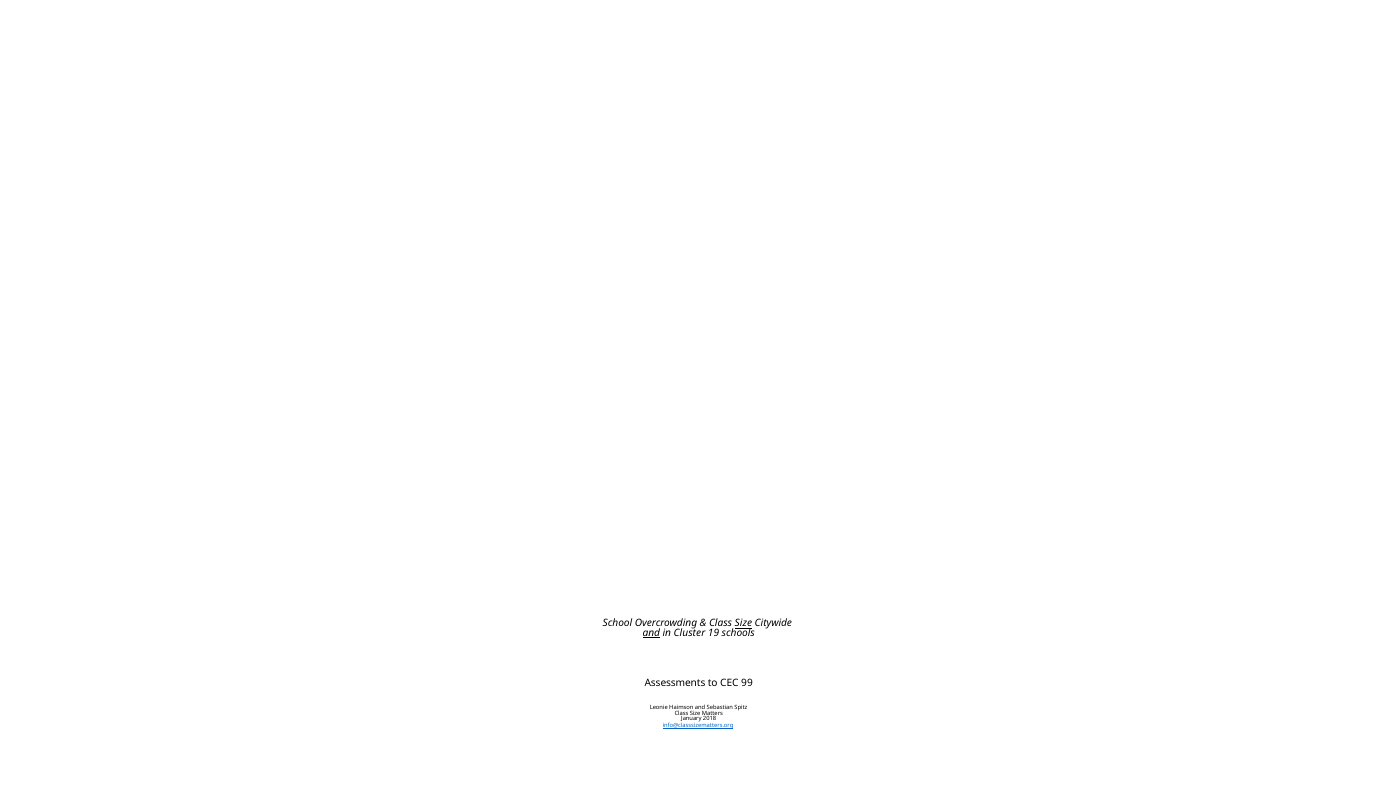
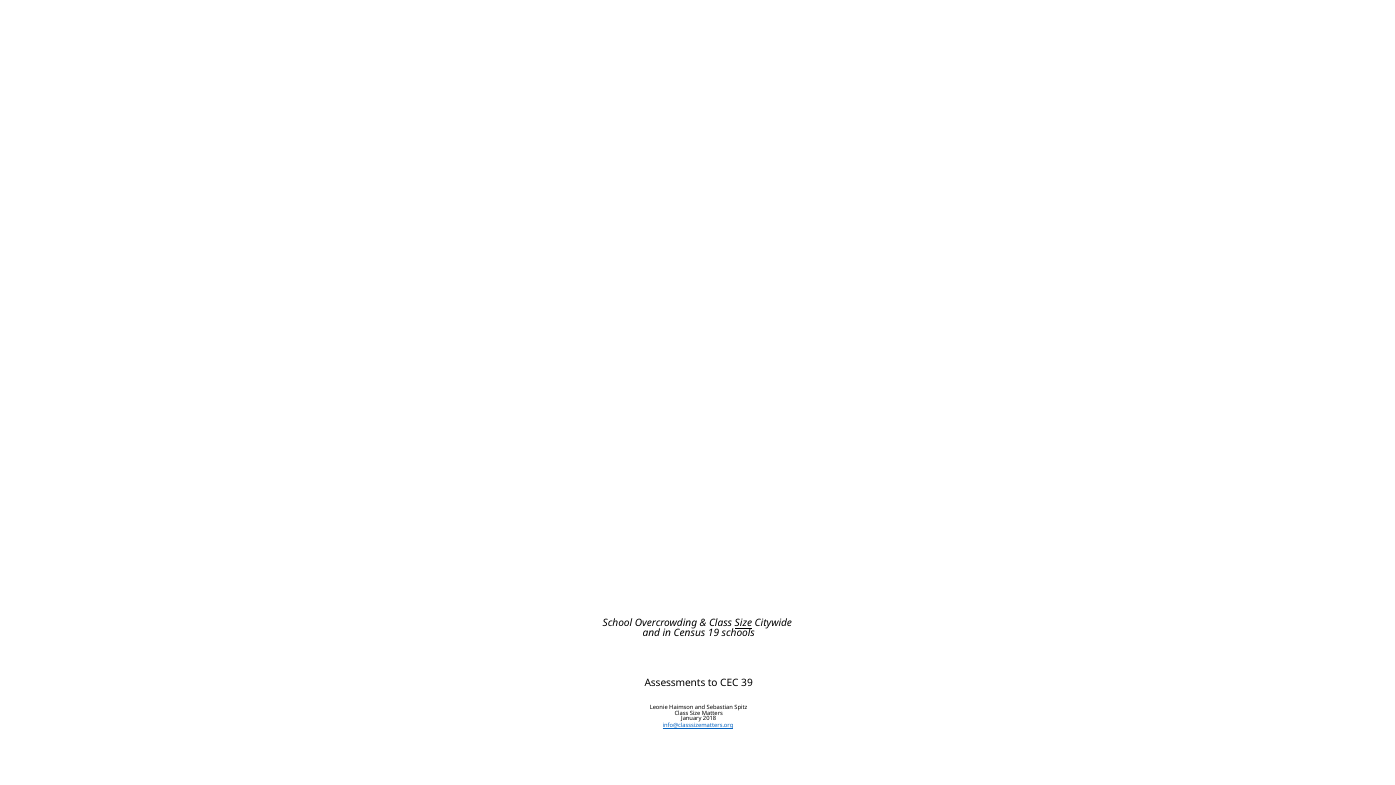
and at (651, 633) underline: present -> none
Cluster: Cluster -> Census
99: 99 -> 39
